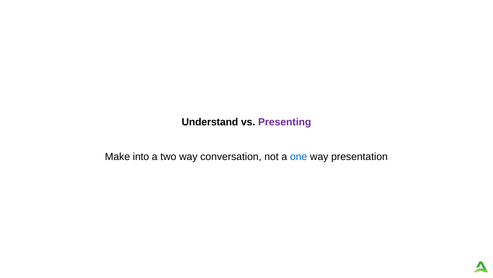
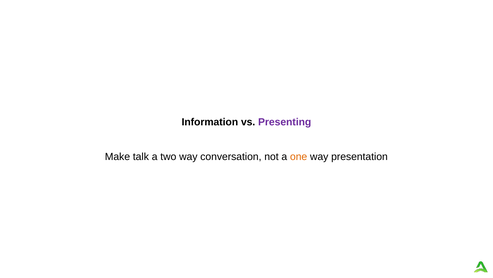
Understand: Understand -> Information
into: into -> talk
one colour: blue -> orange
